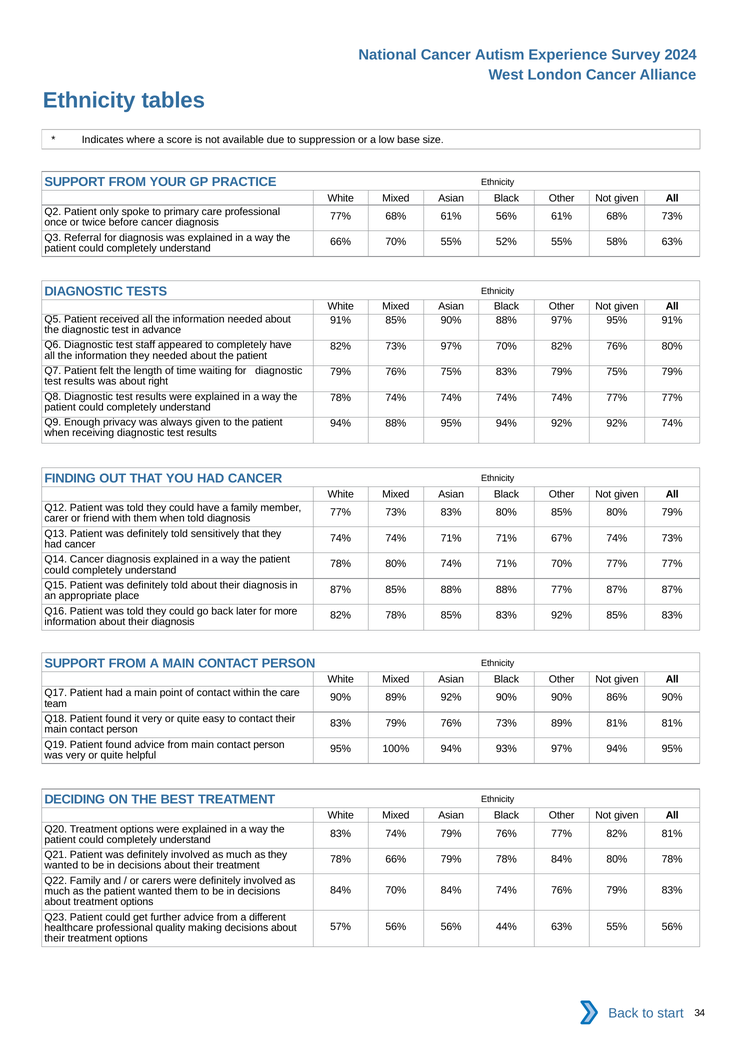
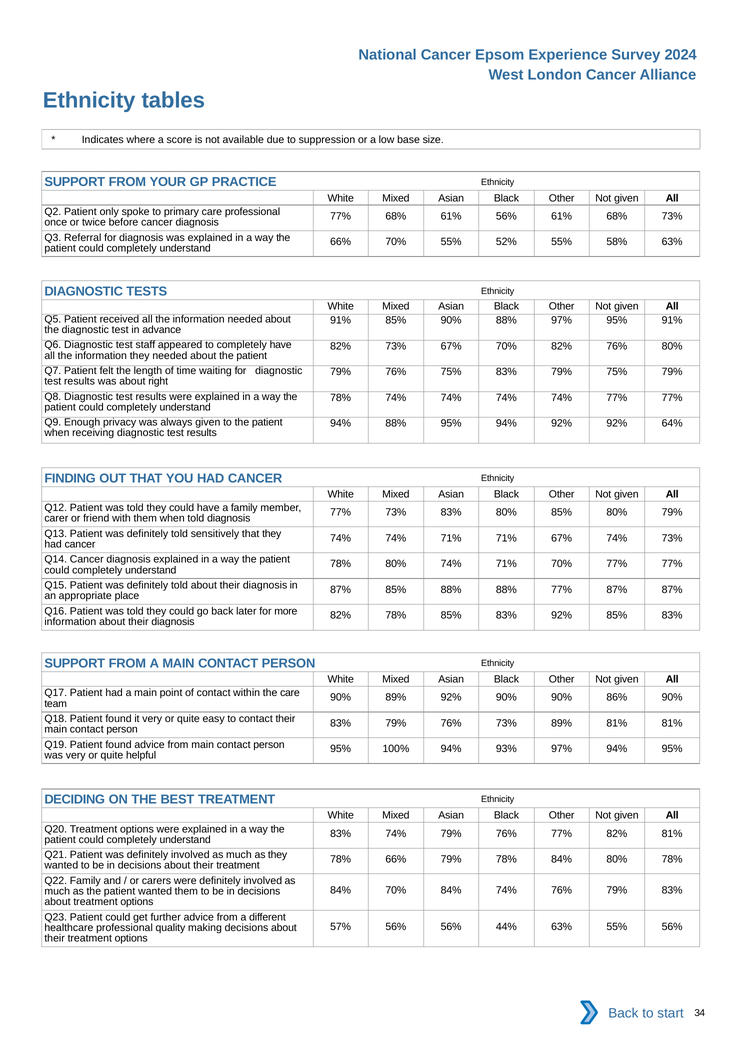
Autism: Autism -> Epsom
73% 97%: 97% -> 67%
92% 74%: 74% -> 64%
